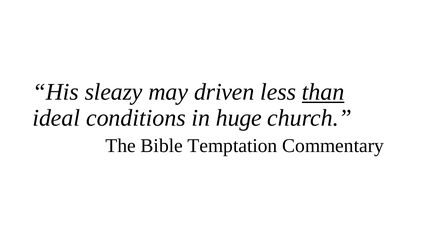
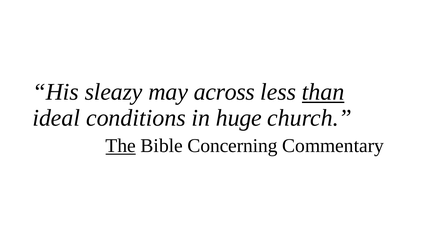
driven: driven -> across
The underline: none -> present
Temptation: Temptation -> Concerning
